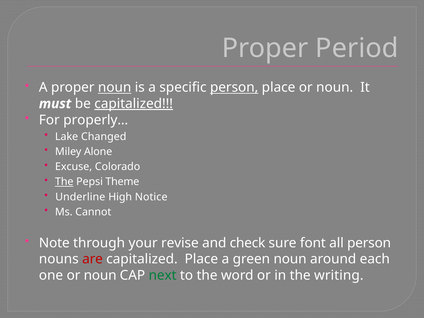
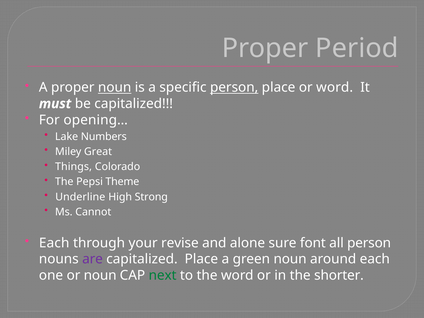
place or noun: noun -> word
capitalized at (134, 104) underline: present -> none
properly…: properly… -> opening…
Changed: Changed -> Numbers
Alone: Alone -> Great
Excuse: Excuse -> Things
The at (64, 182) underline: present -> none
Notice: Notice -> Strong
Note at (54, 243): Note -> Each
check: check -> alone
are colour: red -> purple
writing: writing -> shorter
